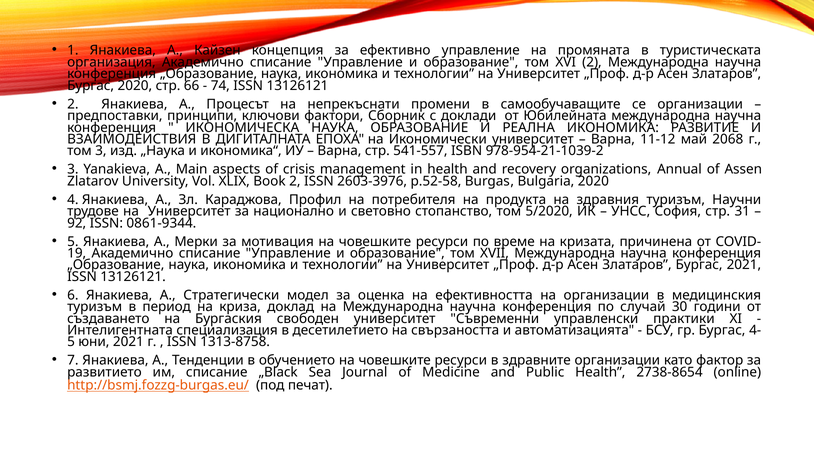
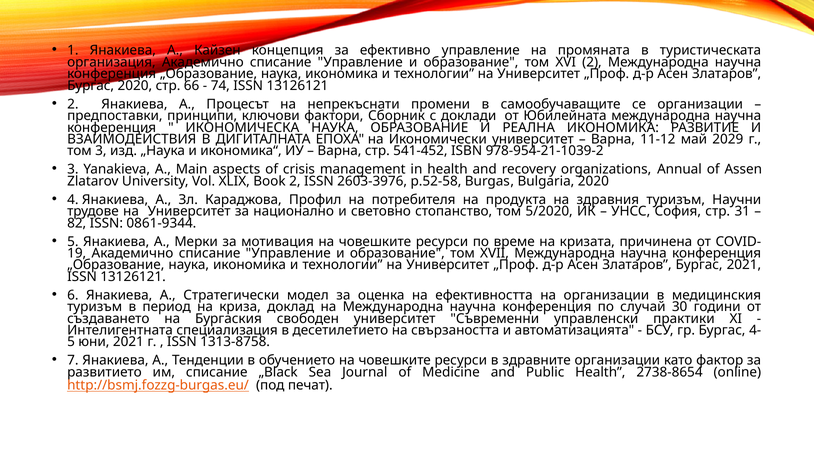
2068: 2068 -> 2029
541-557: 541-557 -> 541-452
92: 92 -> 82
